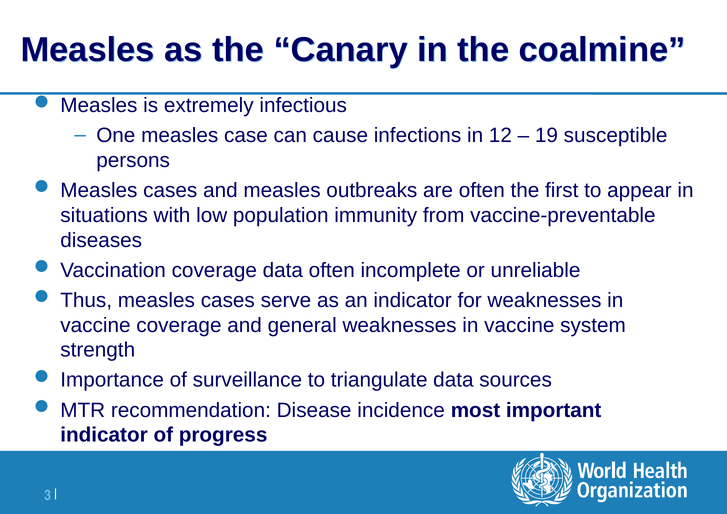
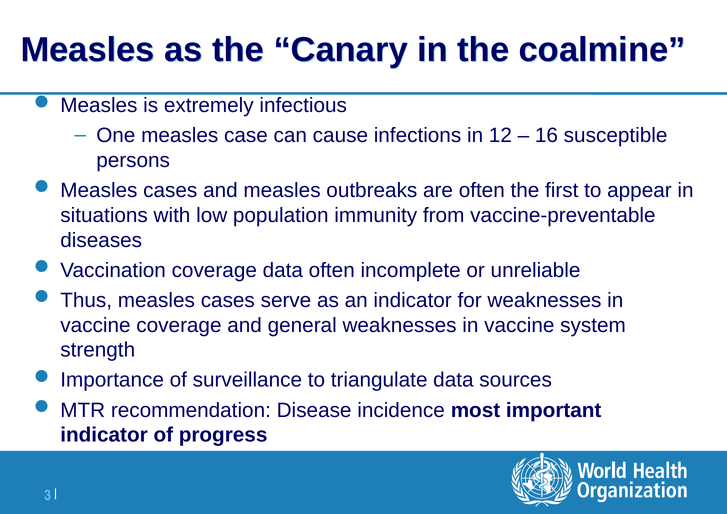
19: 19 -> 16
